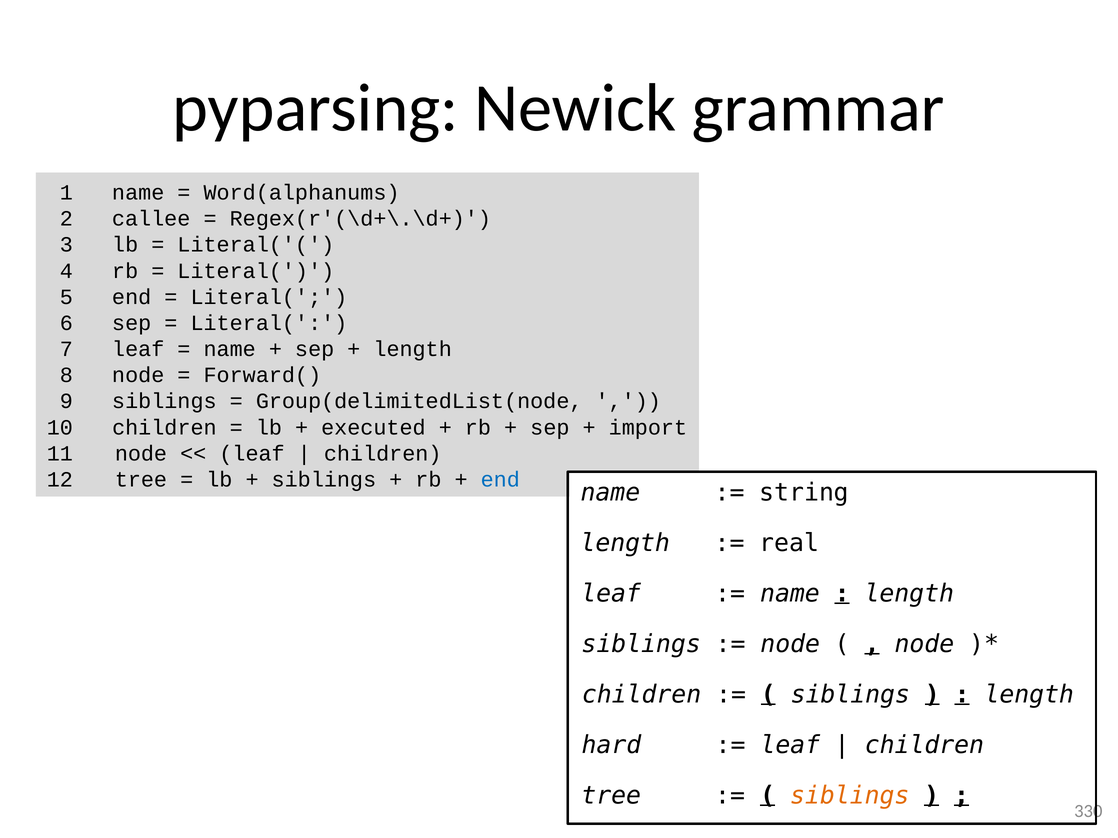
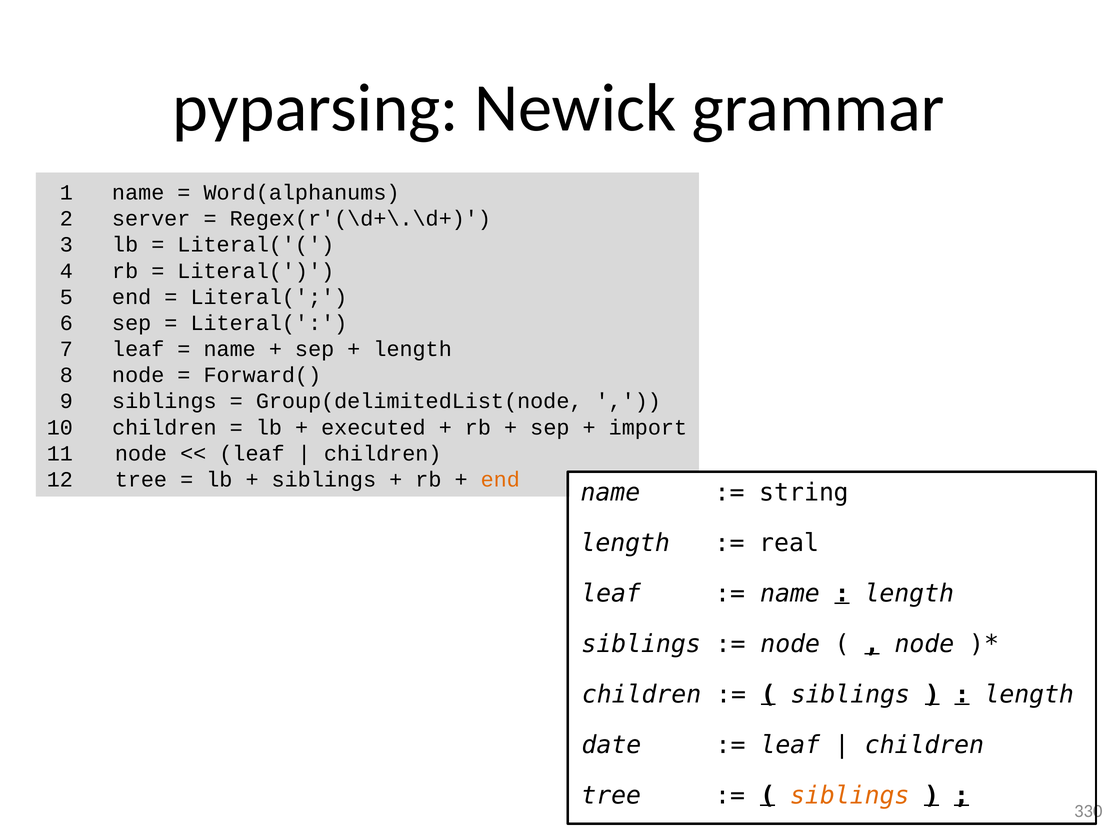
callee: callee -> server
end at (500, 480) colour: blue -> orange
hard: hard -> date
